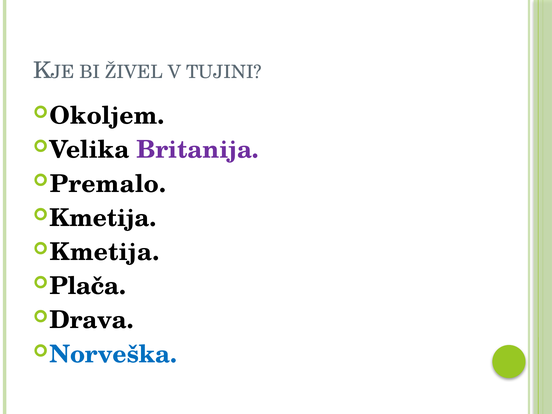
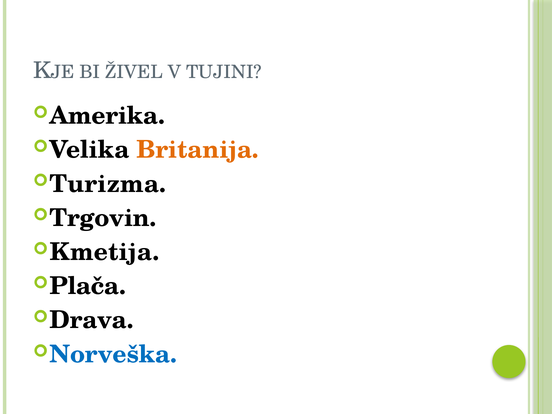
Okoljem: Okoljem -> Amerika
Britanija colour: purple -> orange
Premalo: Premalo -> Turizma
Kmetija at (103, 218): Kmetija -> Trgovin
